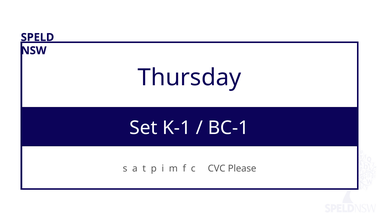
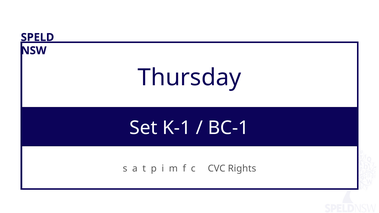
Please: Please -> Rights
